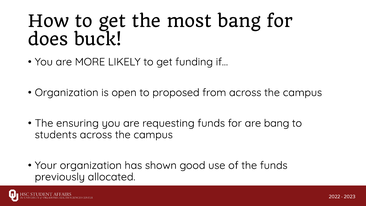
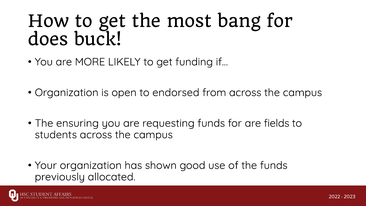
proposed: proposed -> endorsed
are bang: bang -> fields
